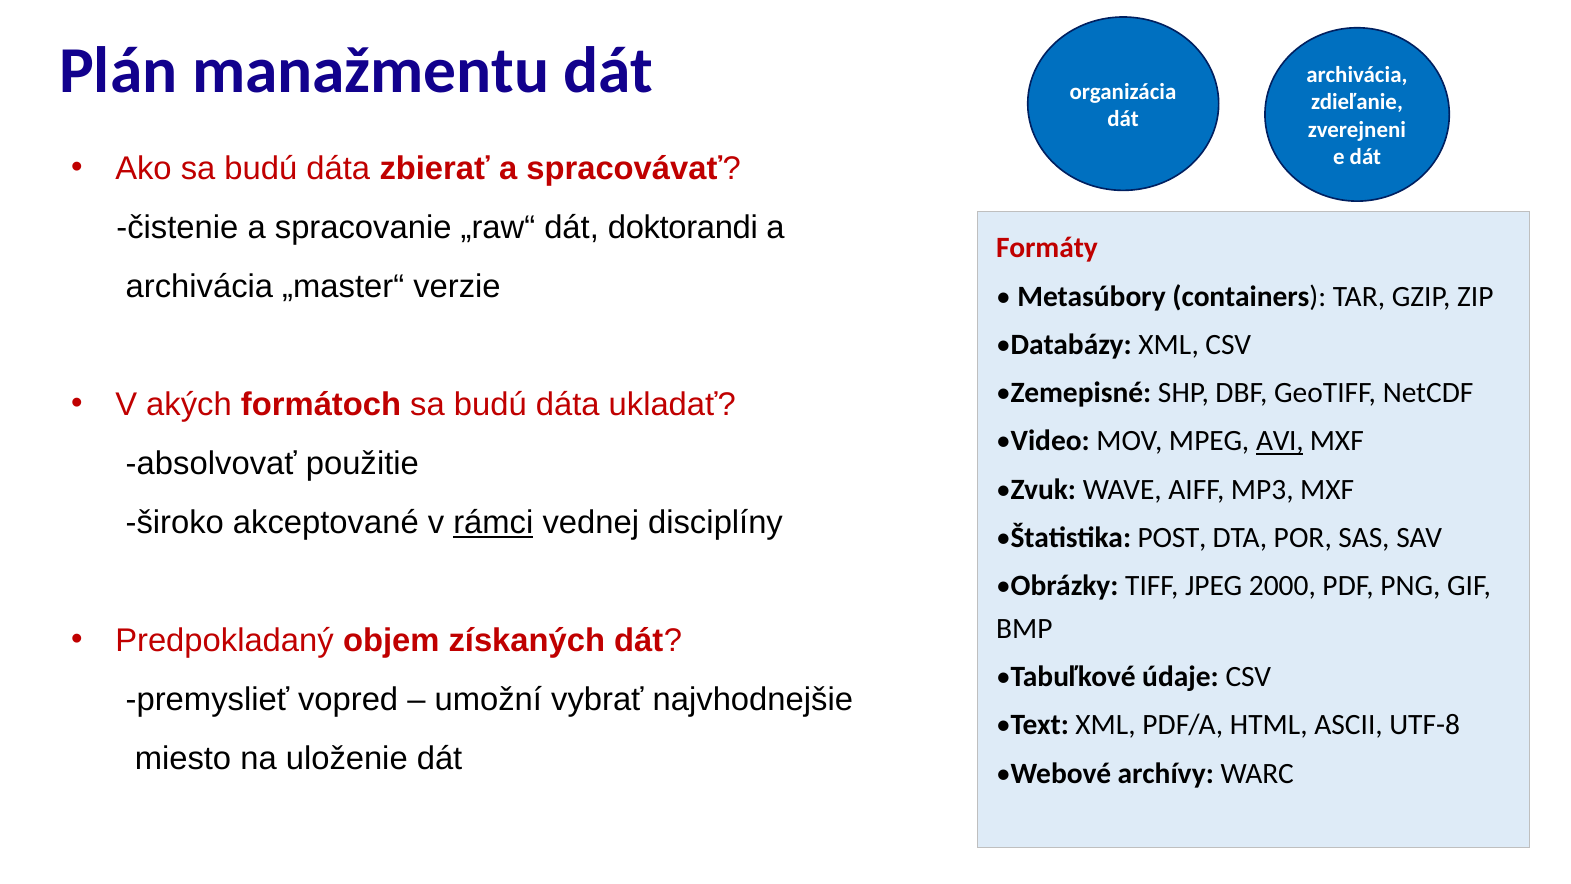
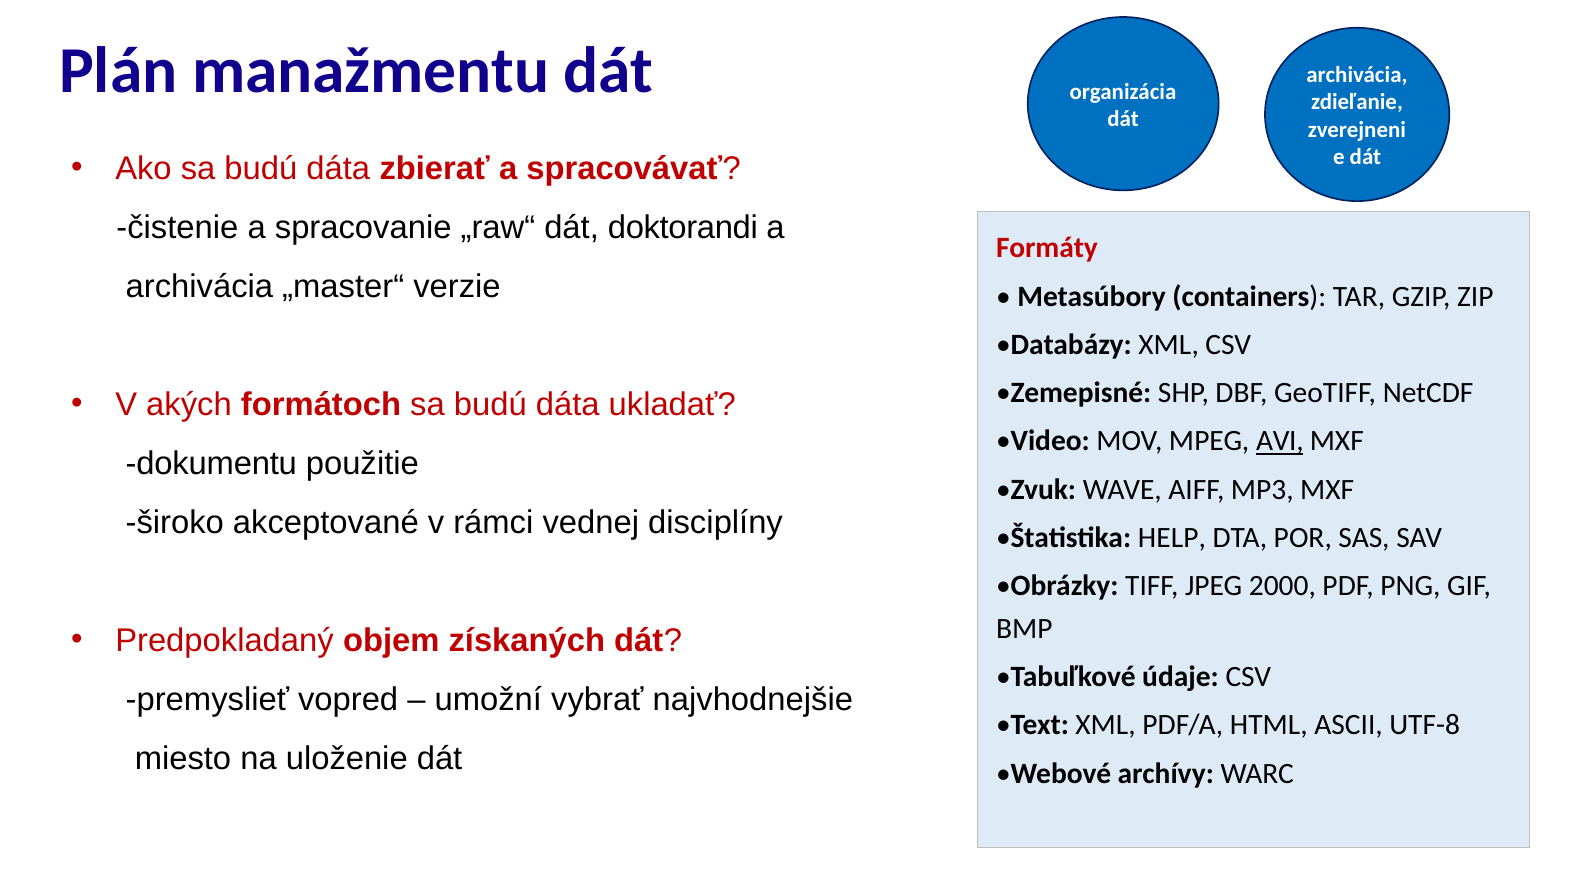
absolvovať: absolvovať -> dokumentu
rámci underline: present -> none
POST: POST -> HELP
